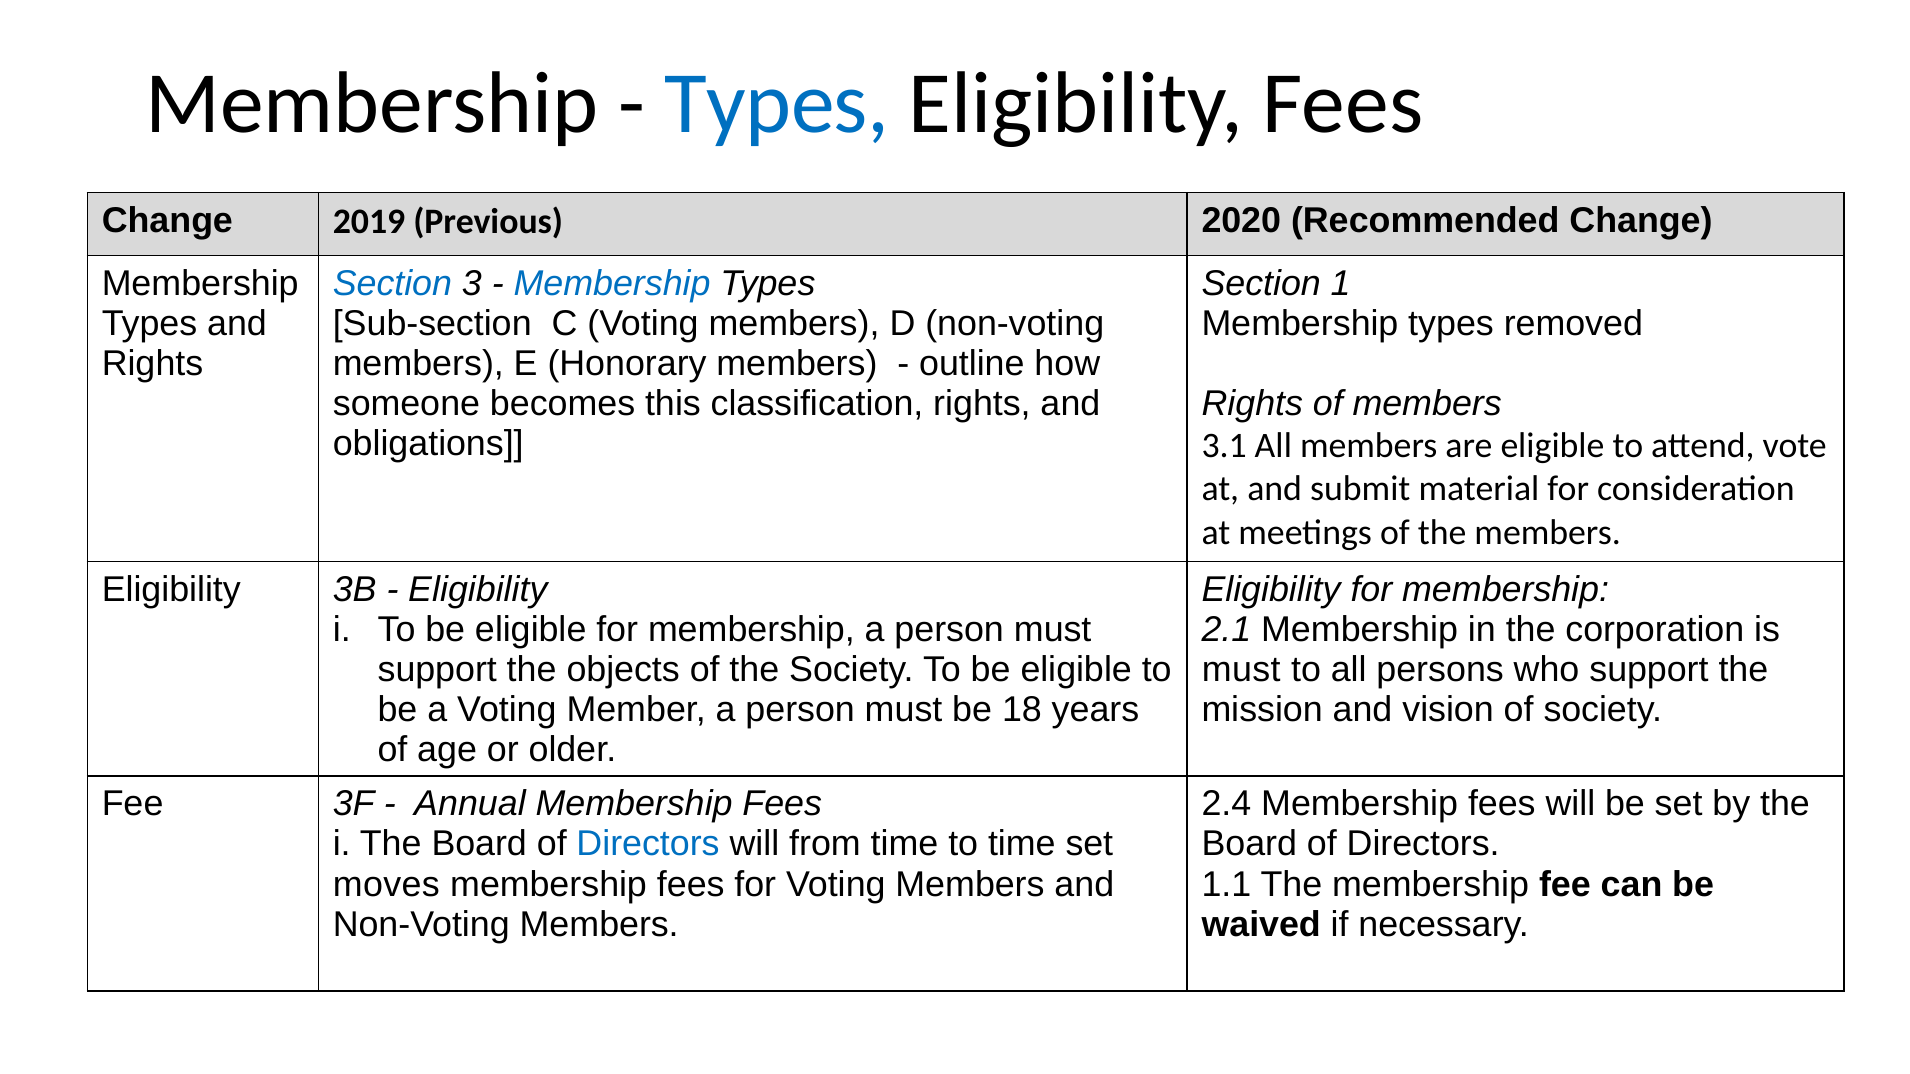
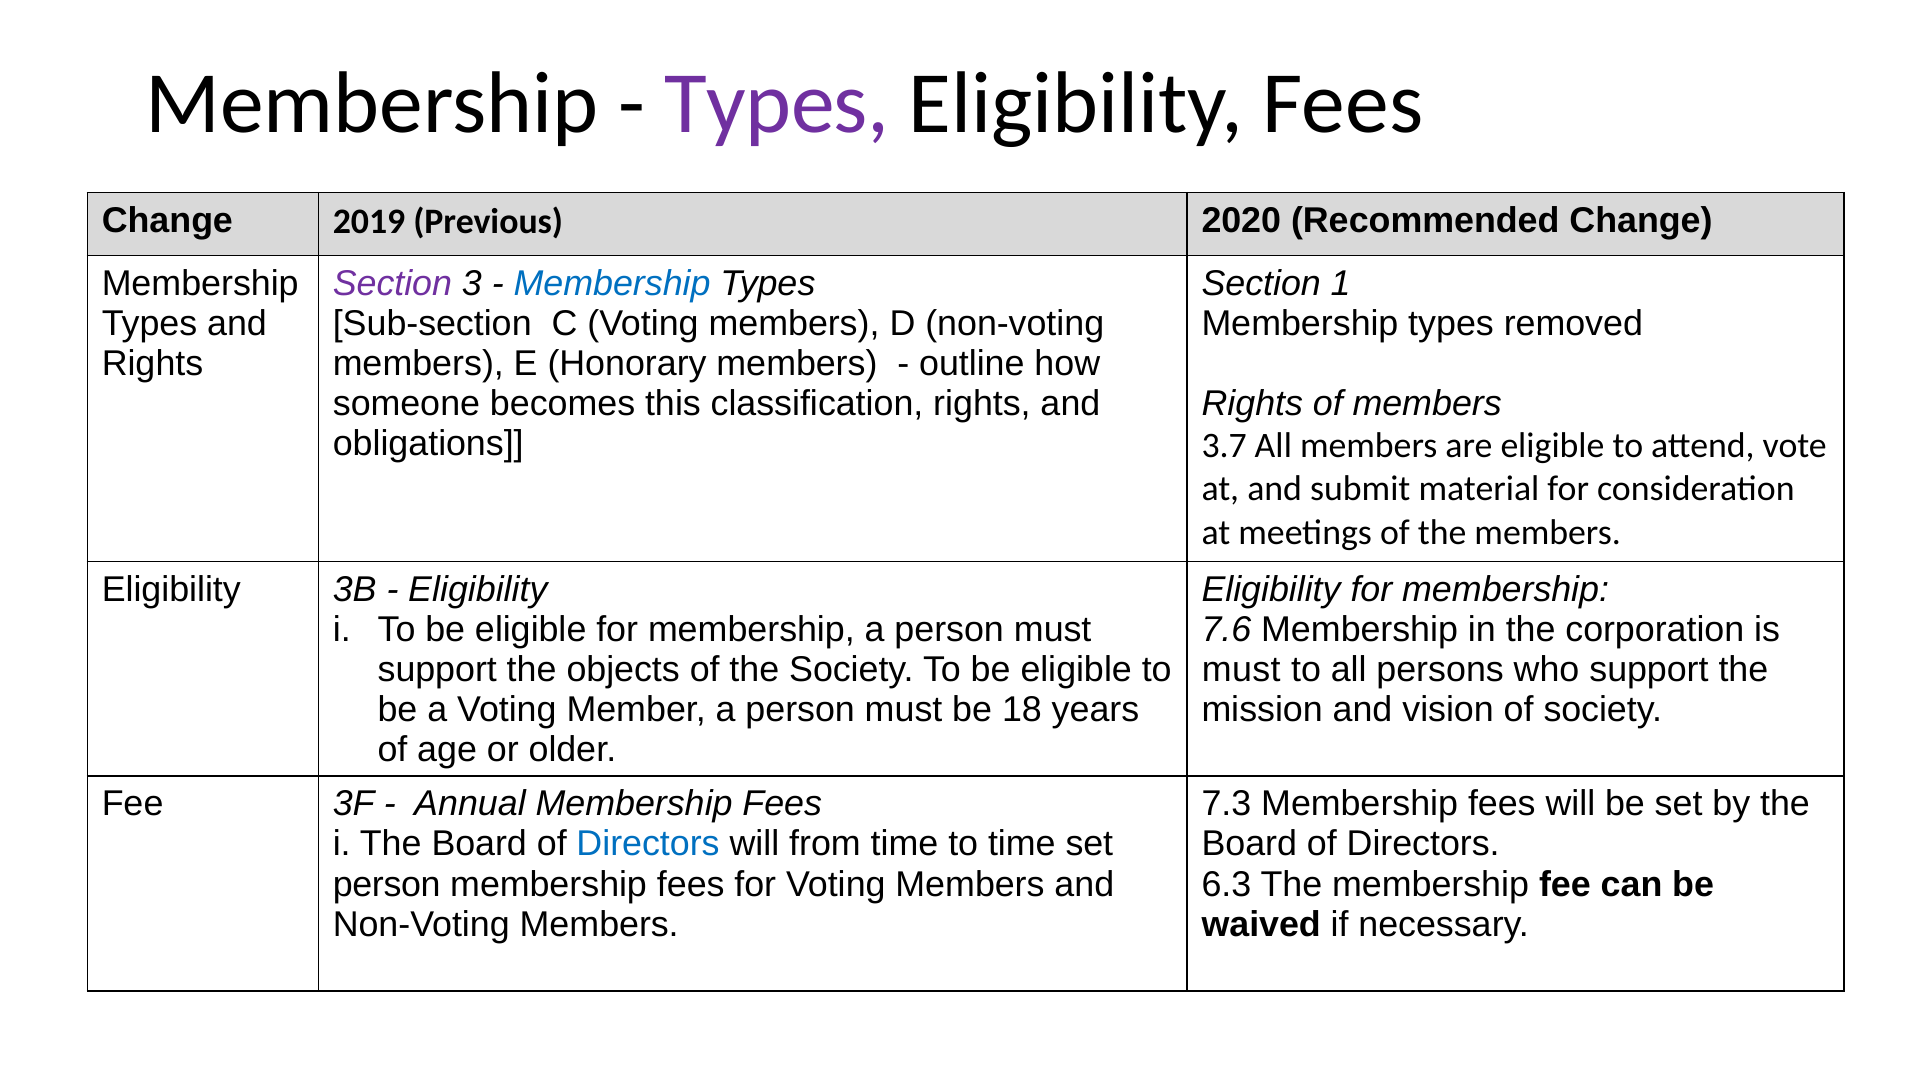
Types at (777, 104) colour: blue -> purple
Section at (392, 284) colour: blue -> purple
3.1: 3.1 -> 3.7
2.1: 2.1 -> 7.6
2.4: 2.4 -> 7.3
moves at (386, 885): moves -> person
1.1: 1.1 -> 6.3
